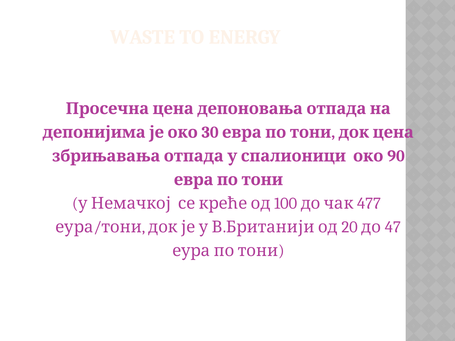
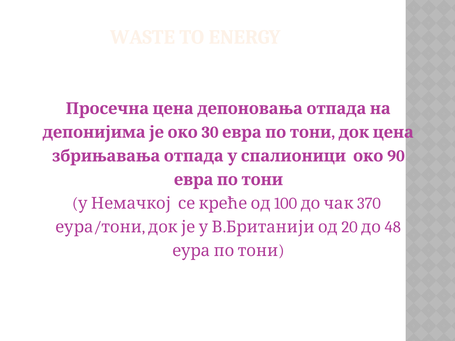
477: 477 -> 370
47: 47 -> 48
